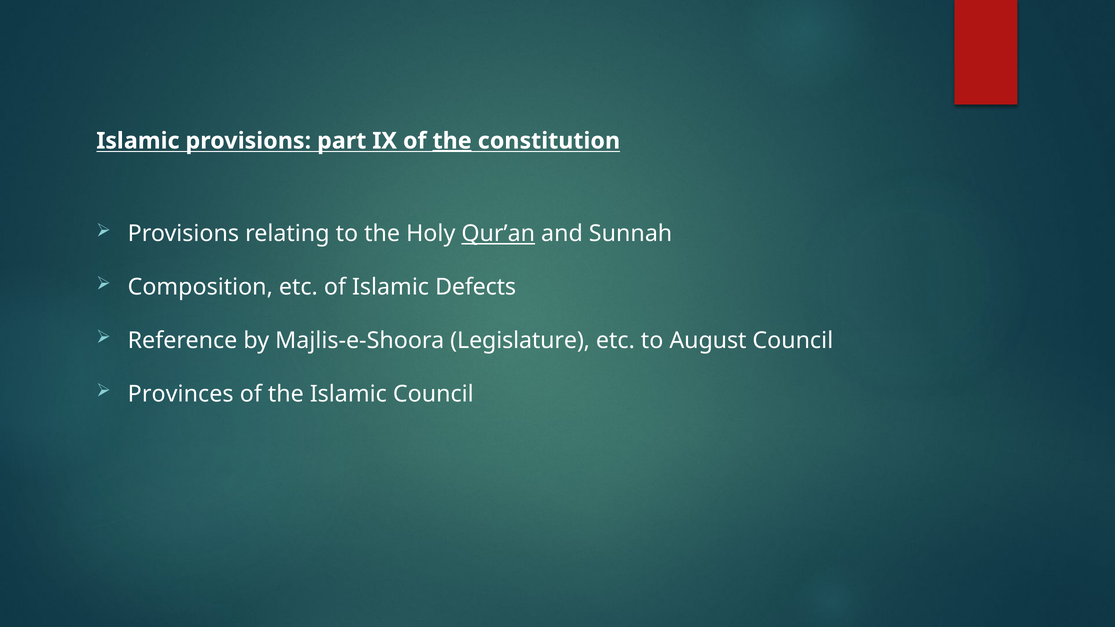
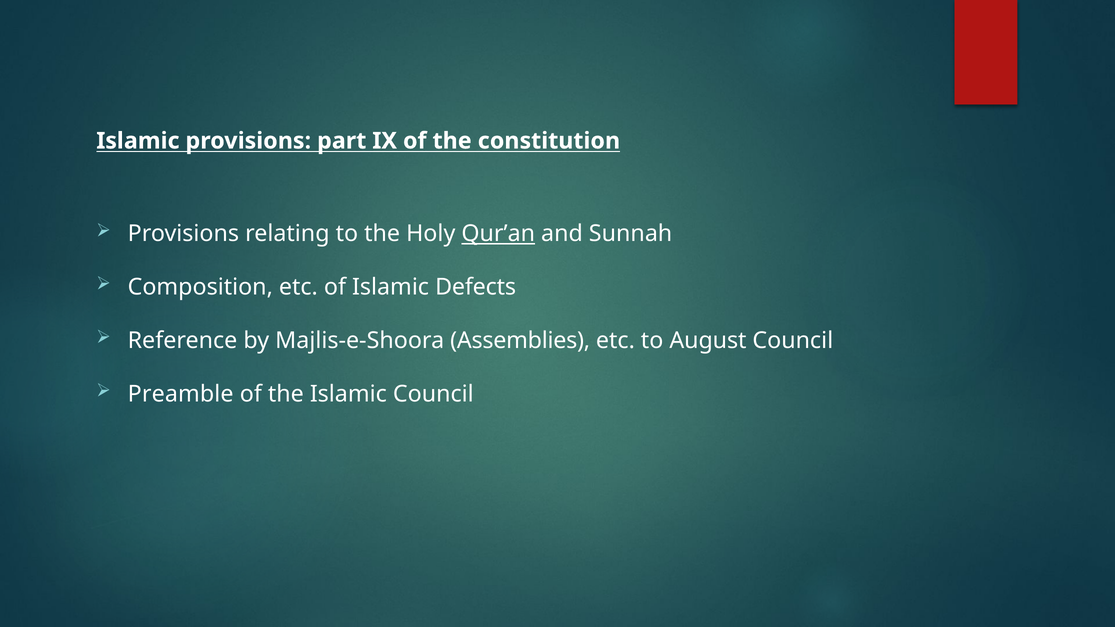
the at (452, 141) underline: present -> none
Legislature: Legislature -> Assemblies
Provinces: Provinces -> Preamble
